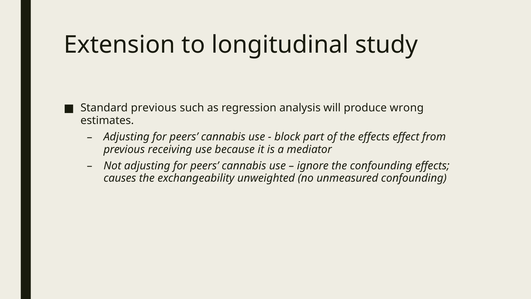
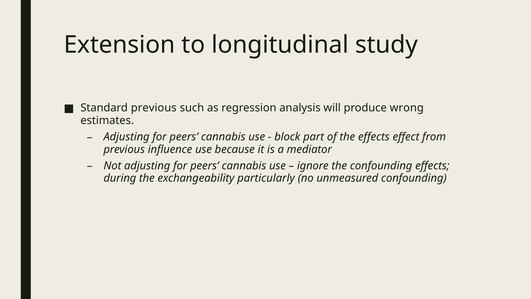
receiving: receiving -> influence
causes: causes -> during
unweighted: unweighted -> particularly
